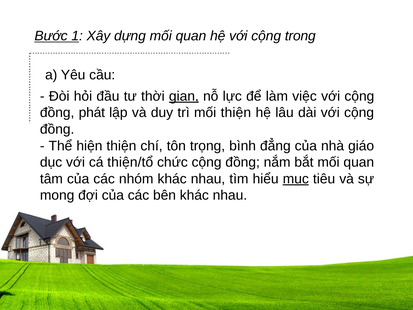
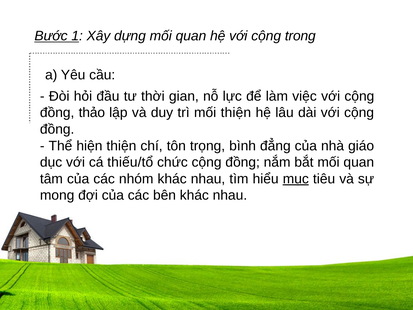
gian underline: present -> none
phát: phát -> thảo
thiện/tổ: thiện/tổ -> thiếu/tổ
